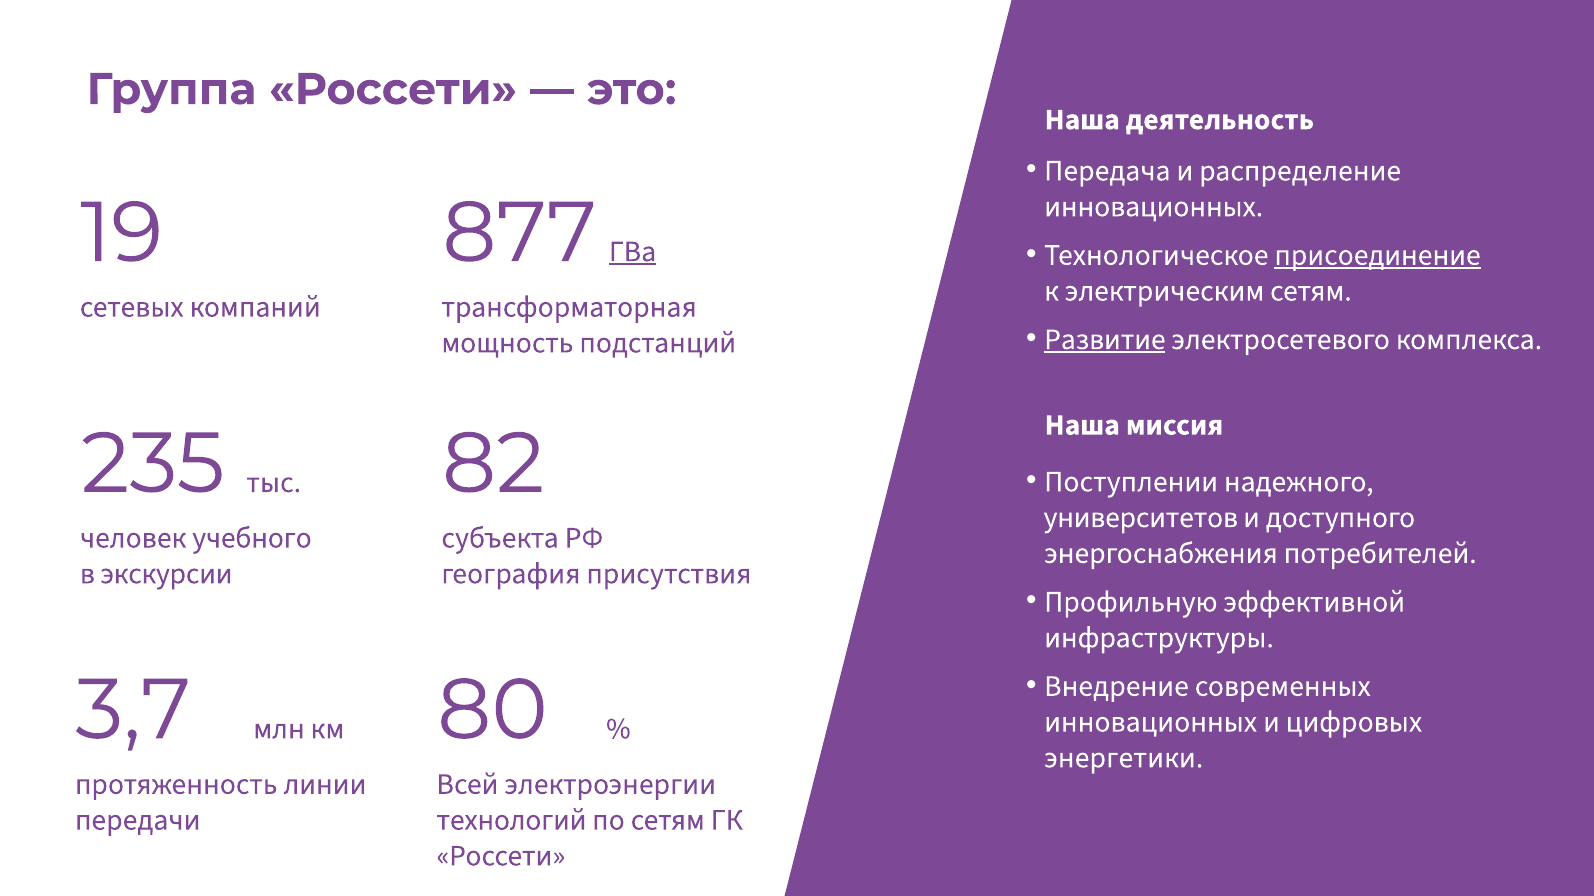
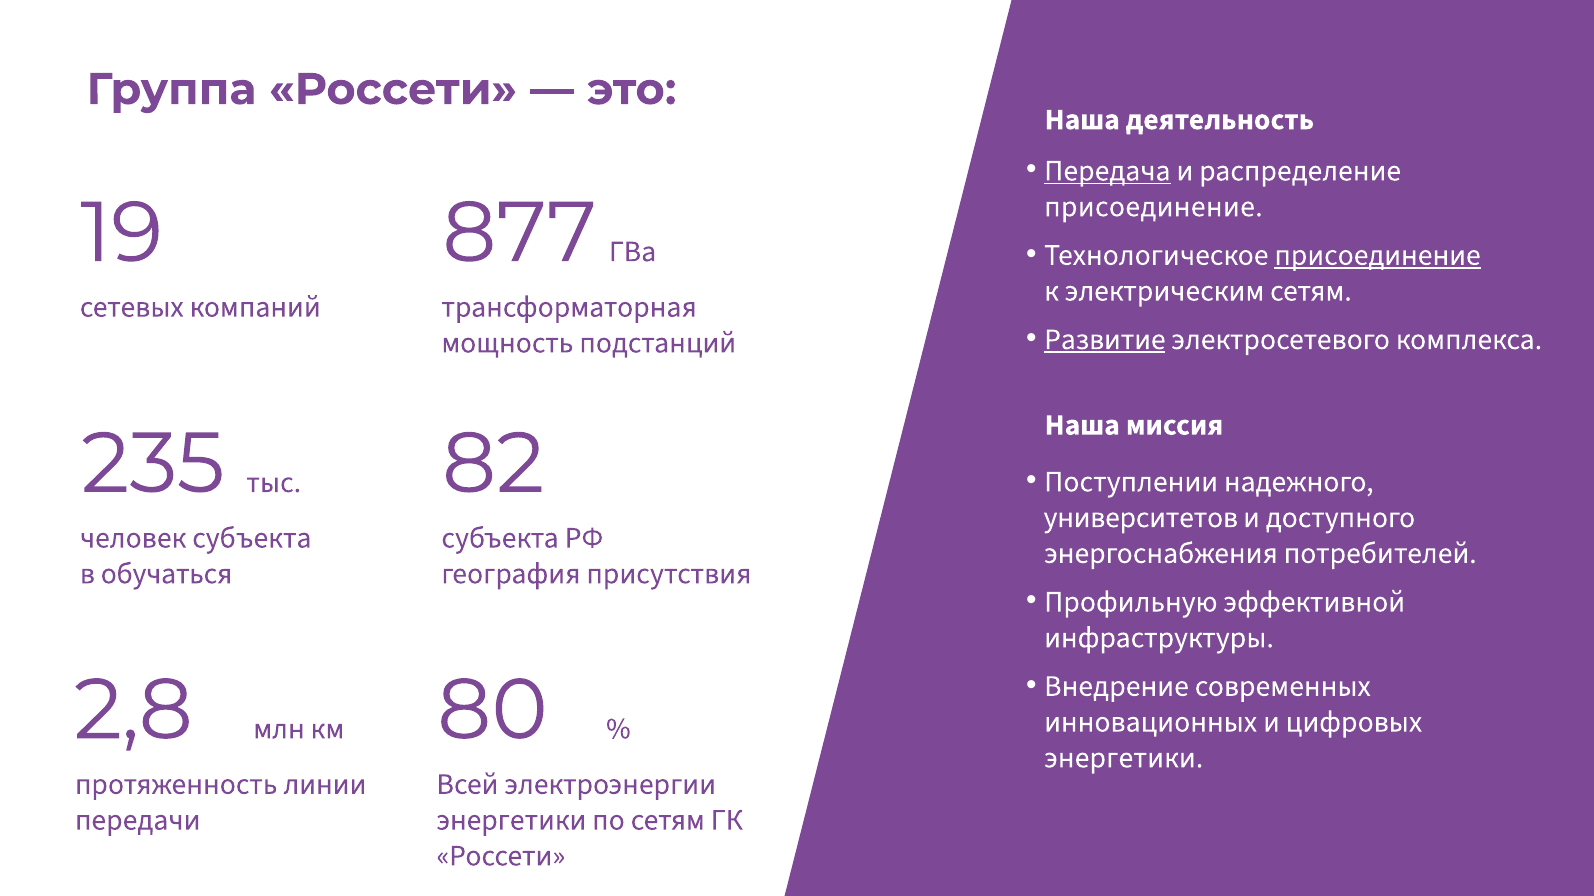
Передача underline: none -> present
инновационных at (1154, 207): инновационных -> присоединение
ГВа underline: present -> none
человек учебного: учебного -> субъекта
экскурсии: экскурсии -> обучаться
3,7: 3,7 -> 2,8
технологий at (511, 820): технологий -> энергетики
